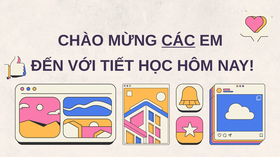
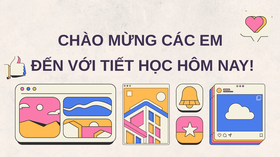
CÁC underline: present -> none
